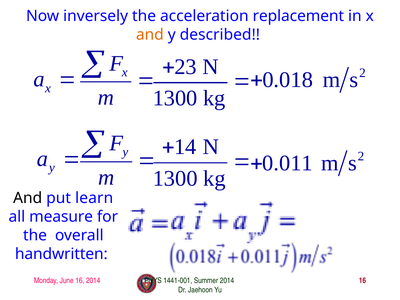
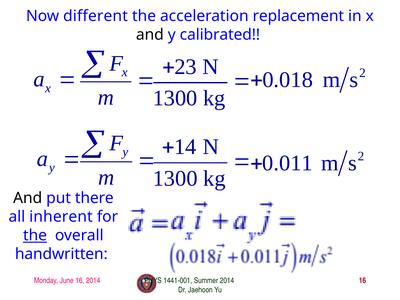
inversely: inversely -> different
and at (150, 35) colour: orange -> black
described: described -> calibrated
learn: learn -> there
measure: measure -> inherent
the at (35, 235) underline: none -> present
